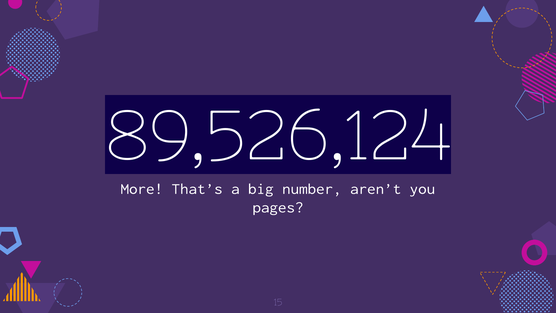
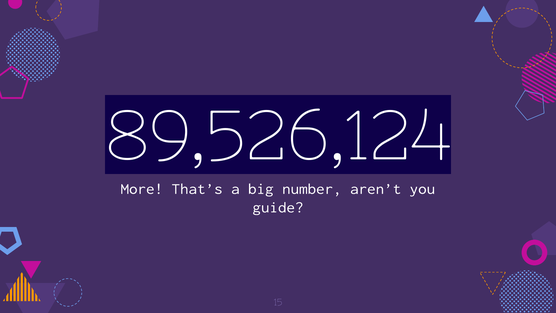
pages: pages -> guide
